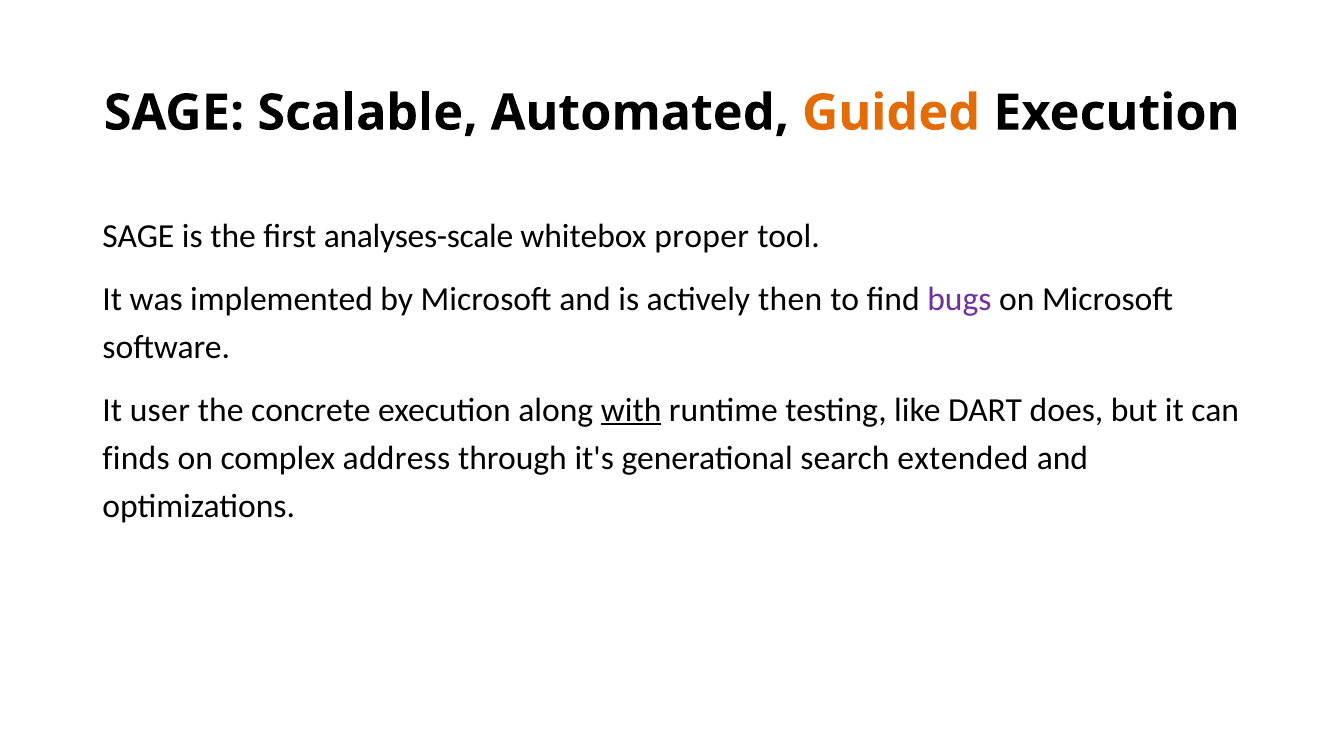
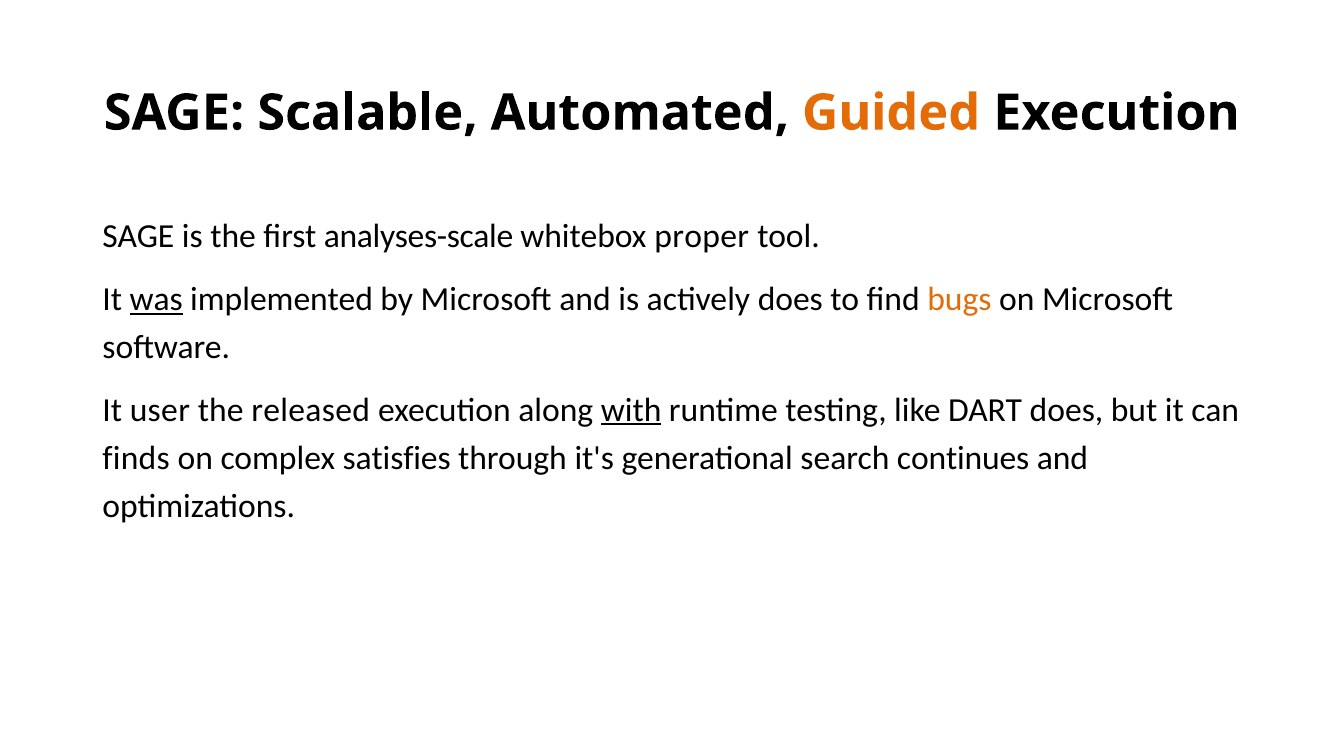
was underline: none -> present
actively then: then -> does
bugs colour: purple -> orange
concrete: concrete -> released
address: address -> satisfies
extended: extended -> continues
